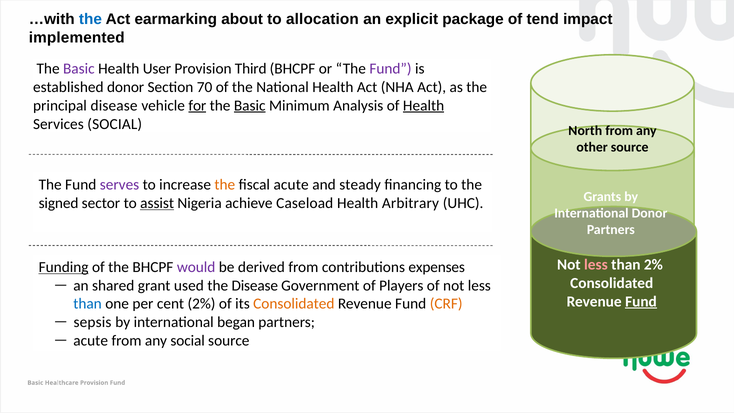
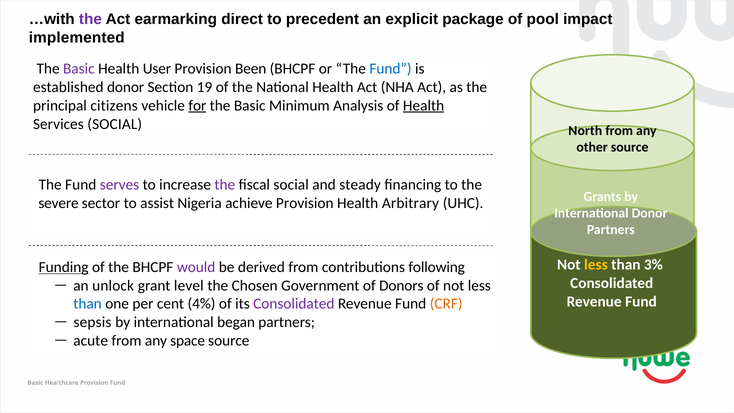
the at (90, 19) colour: blue -> purple
about: about -> direct
allocation: allocation -> precedent
tend: tend -> pool
Third: Third -> Been
Fund at (390, 69) colour: purple -> blue
70: 70 -> 19
principal disease: disease -> citizens
Basic at (250, 106) underline: present -> none
the at (225, 185) colour: orange -> purple
fiscal acute: acute -> social
signed: signed -> severe
assist underline: present -> none
achieve Caseload: Caseload -> Provision
less at (596, 265) colour: pink -> yellow
than 2%: 2% -> 3%
expenses: expenses -> following
shared: shared -> unlock
used: used -> level
the Disease: Disease -> Chosen
Players: Players -> Donors
Fund at (641, 301) underline: present -> none
cent 2%: 2% -> 4%
Consolidated at (294, 304) colour: orange -> purple
any social: social -> space
